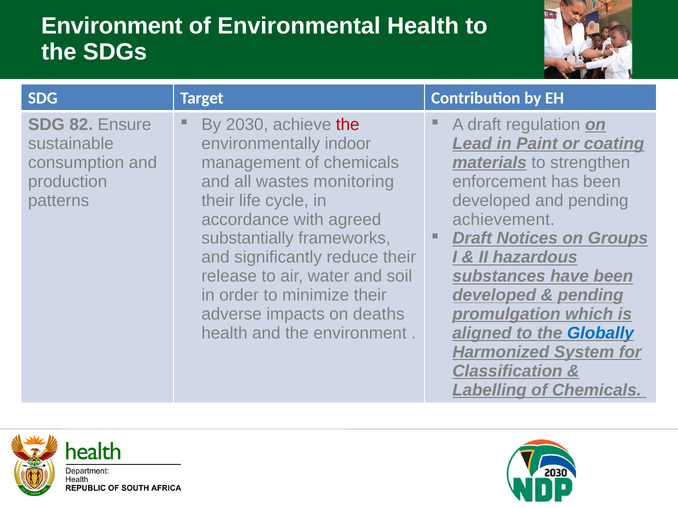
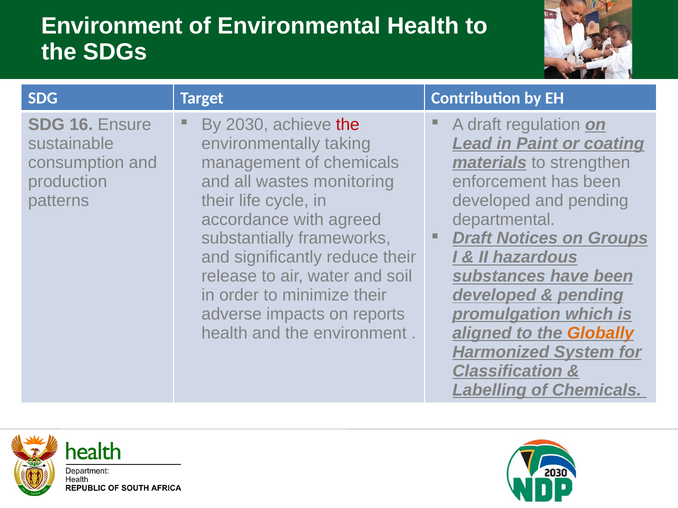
82: 82 -> 16
indoor: indoor -> taking
achievement: achievement -> departmental
deaths: deaths -> reports
Globally colour: blue -> orange
